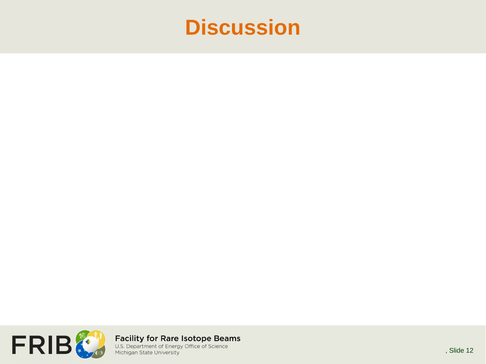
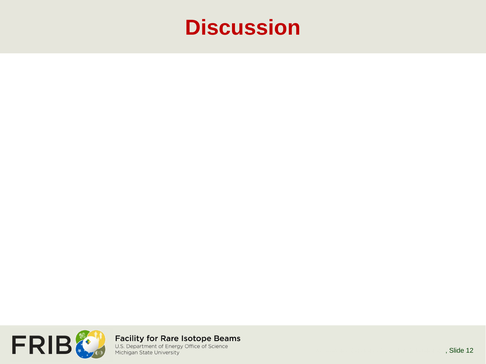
Discussion colour: orange -> red
